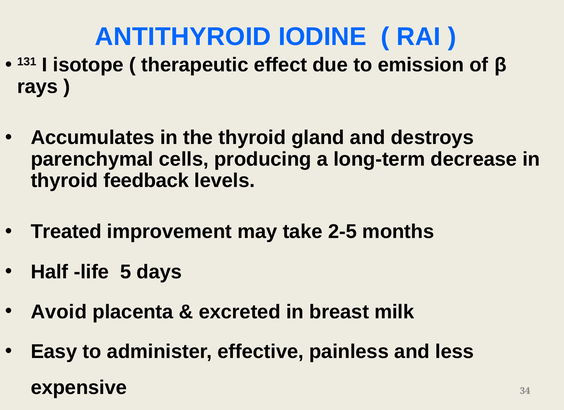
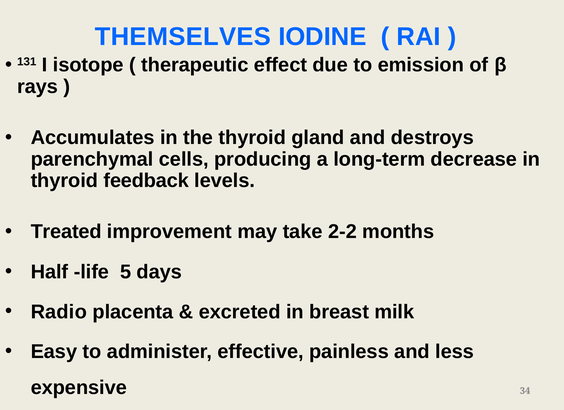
ANTITHYROID: ANTITHYROID -> THEMSELVES
2-5: 2-5 -> 2-2
Avoid: Avoid -> Radio
